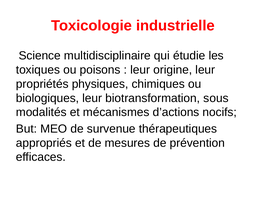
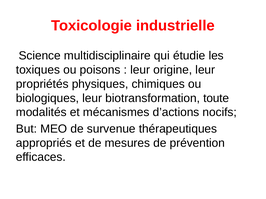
sous: sous -> toute
